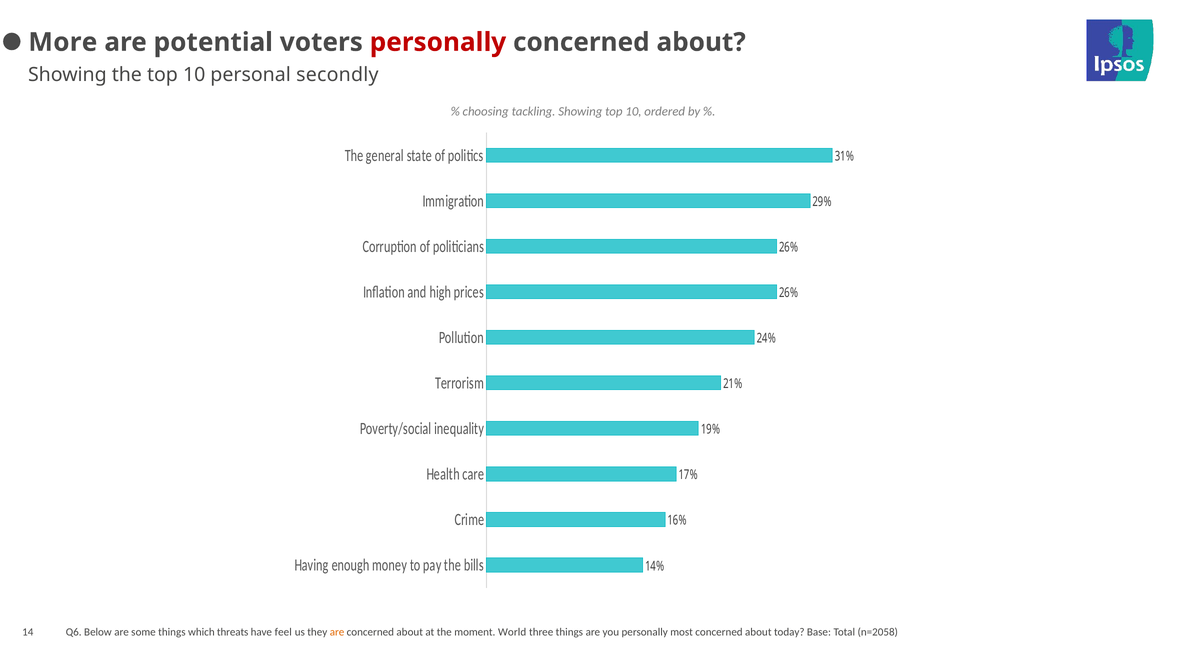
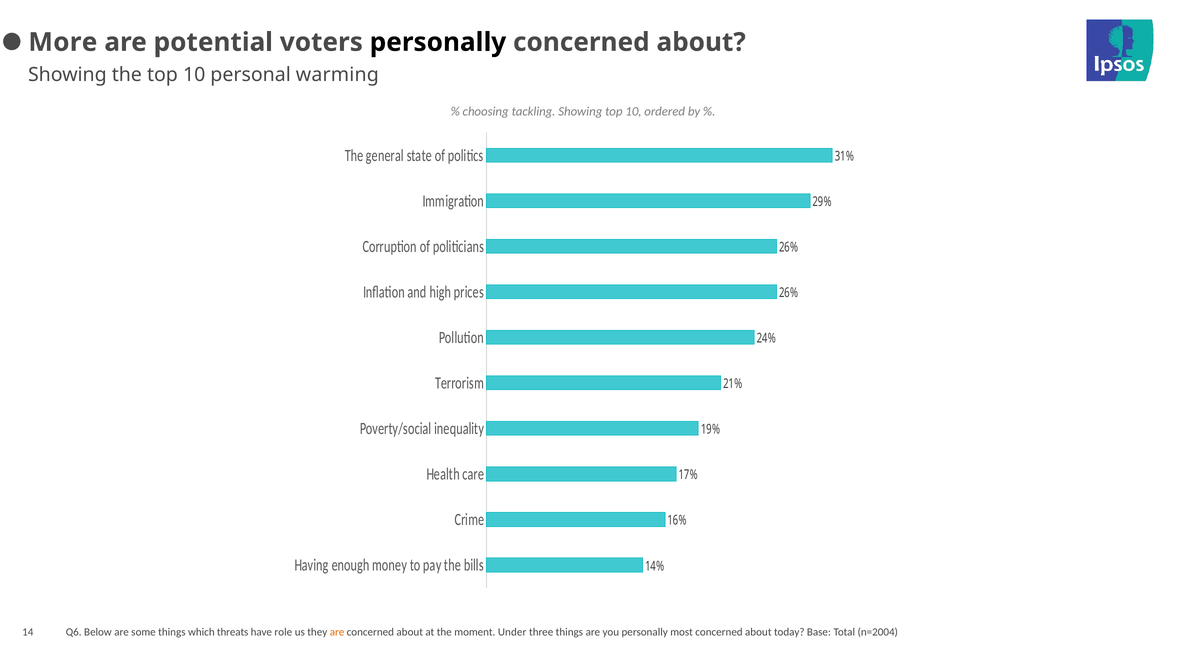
personally at (438, 42) colour: red -> black
secondly: secondly -> warming
feel: feel -> role
World: World -> Under
n=2058: n=2058 -> n=2004
